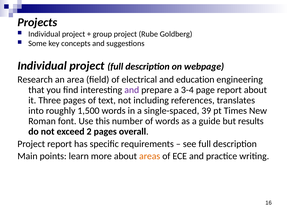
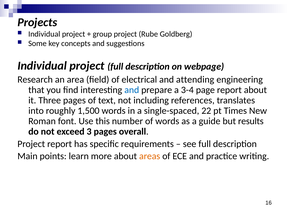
education: education -> attending
and at (132, 90) colour: purple -> blue
39: 39 -> 22
2: 2 -> 3
